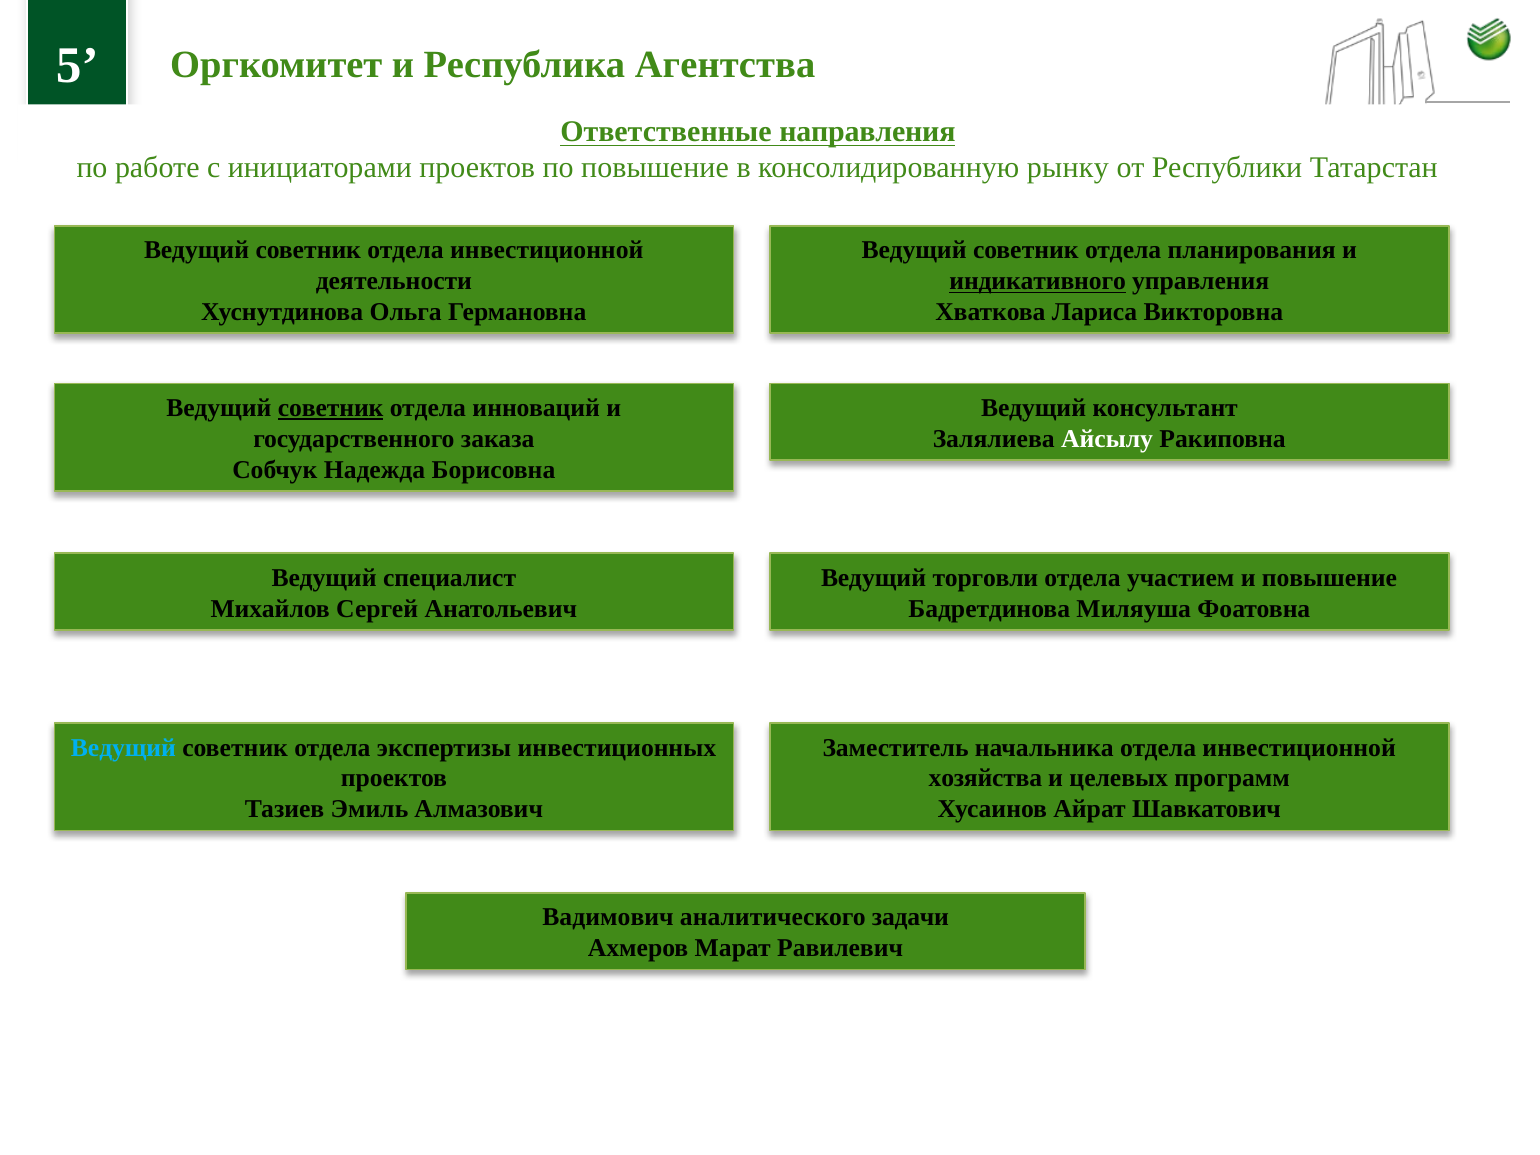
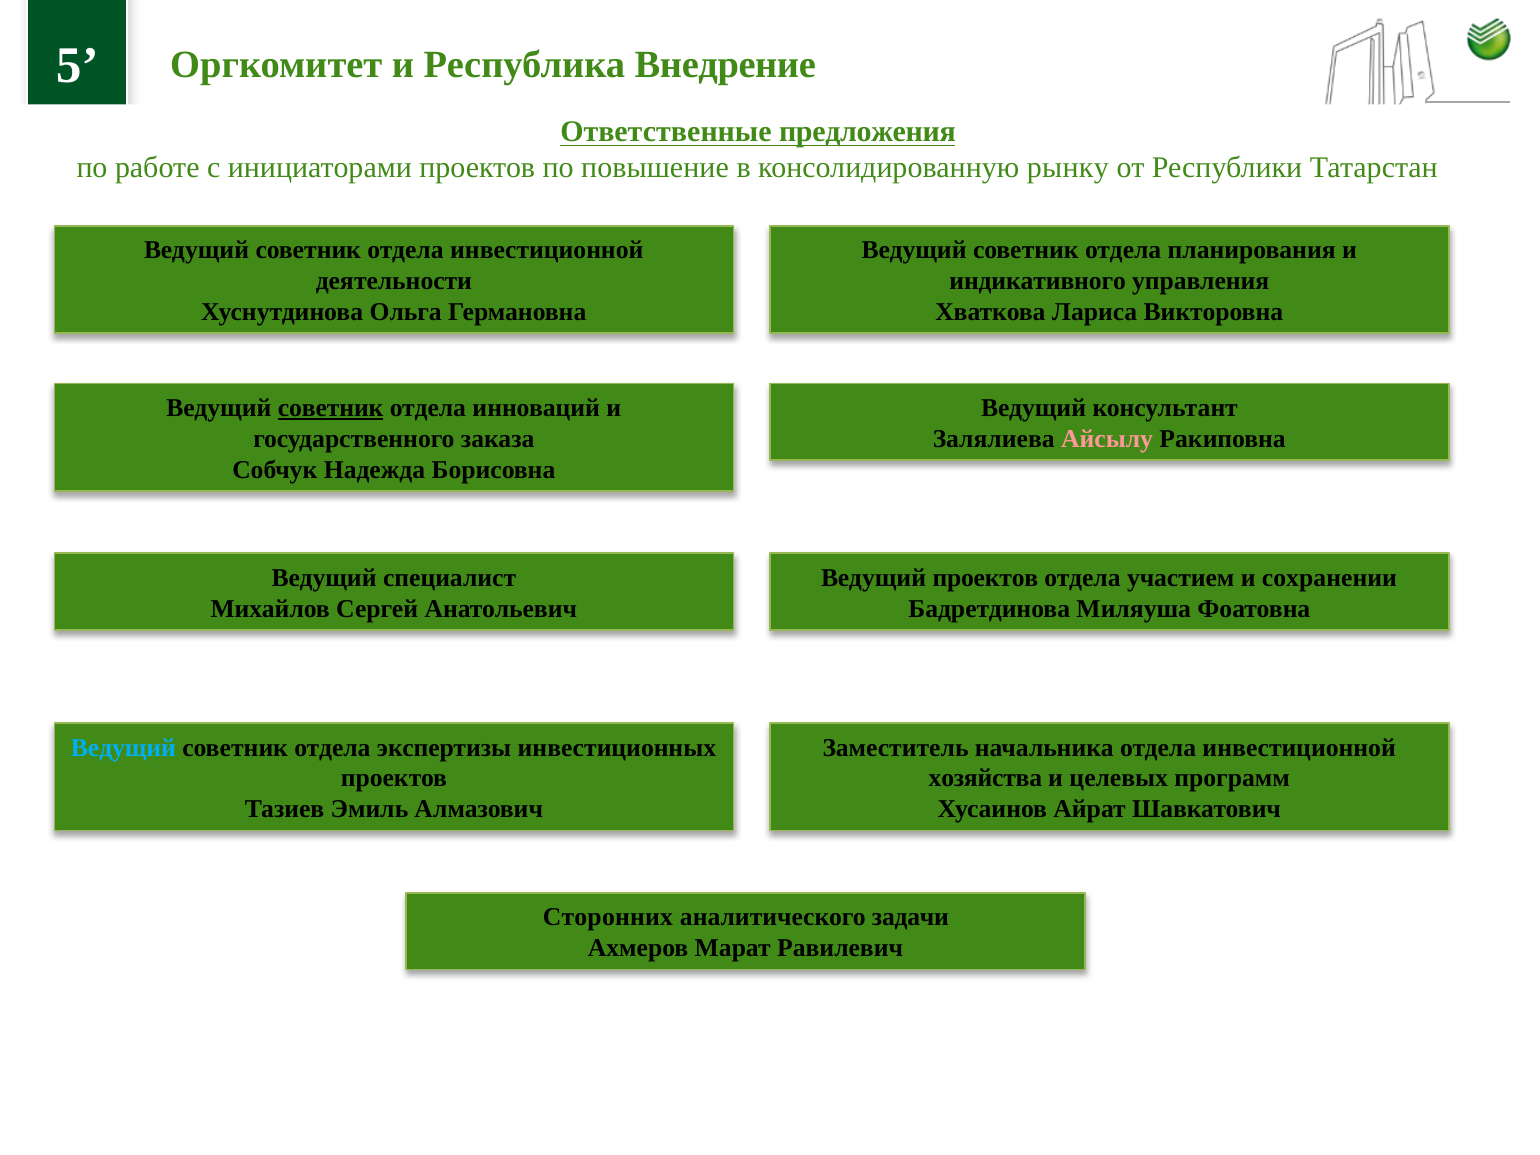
Агентства: Агентства -> Внедрение
направления: направления -> предложения
индикативного underline: present -> none
Айсылу colour: white -> pink
Ведущий торговли: торговли -> проектов
и повышение: повышение -> сохранении
Вадимович: Вадимович -> Сторонних
